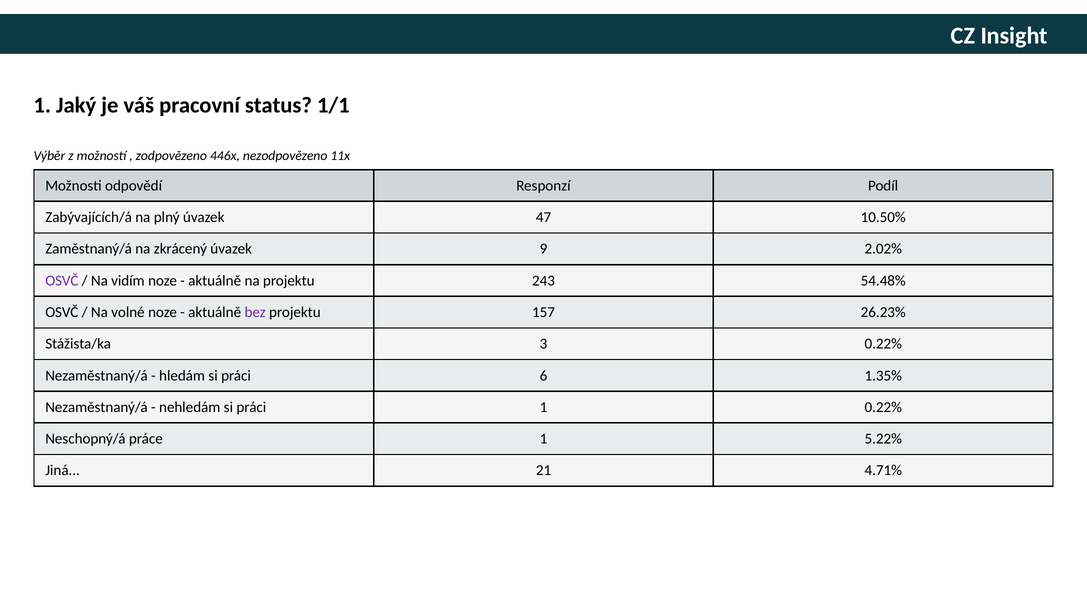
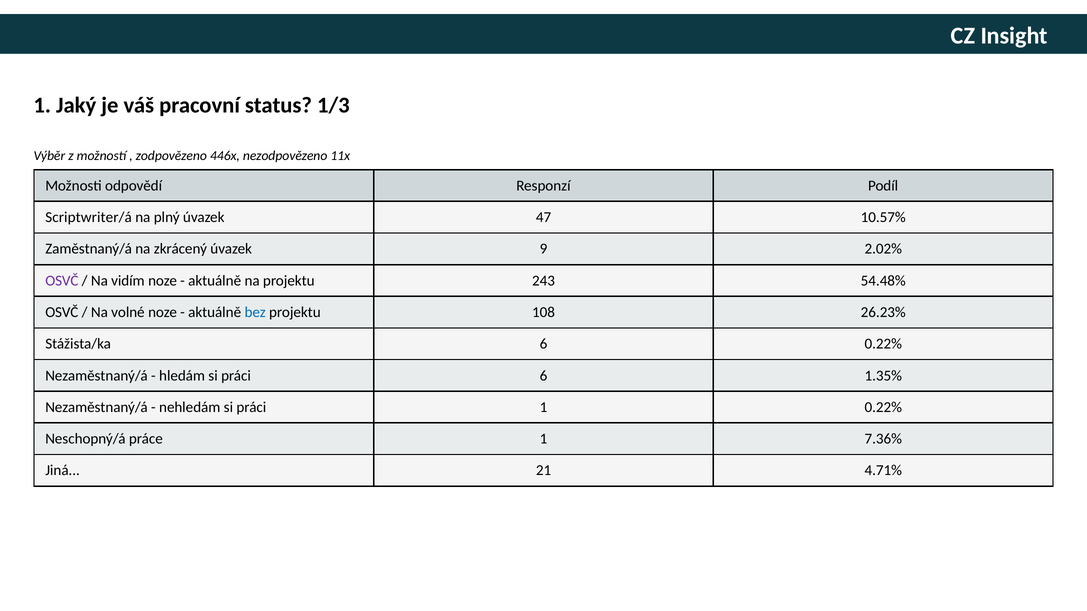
1/1: 1/1 -> 1/3
Zabývajících/á: Zabývajících/á -> Scriptwriter/á
10.50%: 10.50% -> 10.57%
bez colour: purple -> blue
157: 157 -> 108
Stážista/ka 3: 3 -> 6
5.22%: 5.22% -> 7.36%
